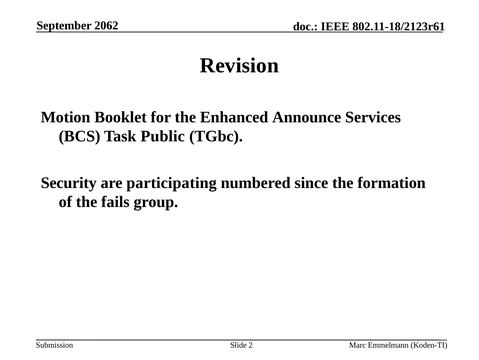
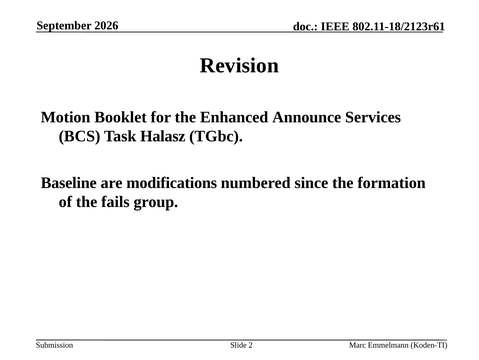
2062: 2062 -> 2026
Public: Public -> Halasz
Security: Security -> Baseline
participating: participating -> modifications
